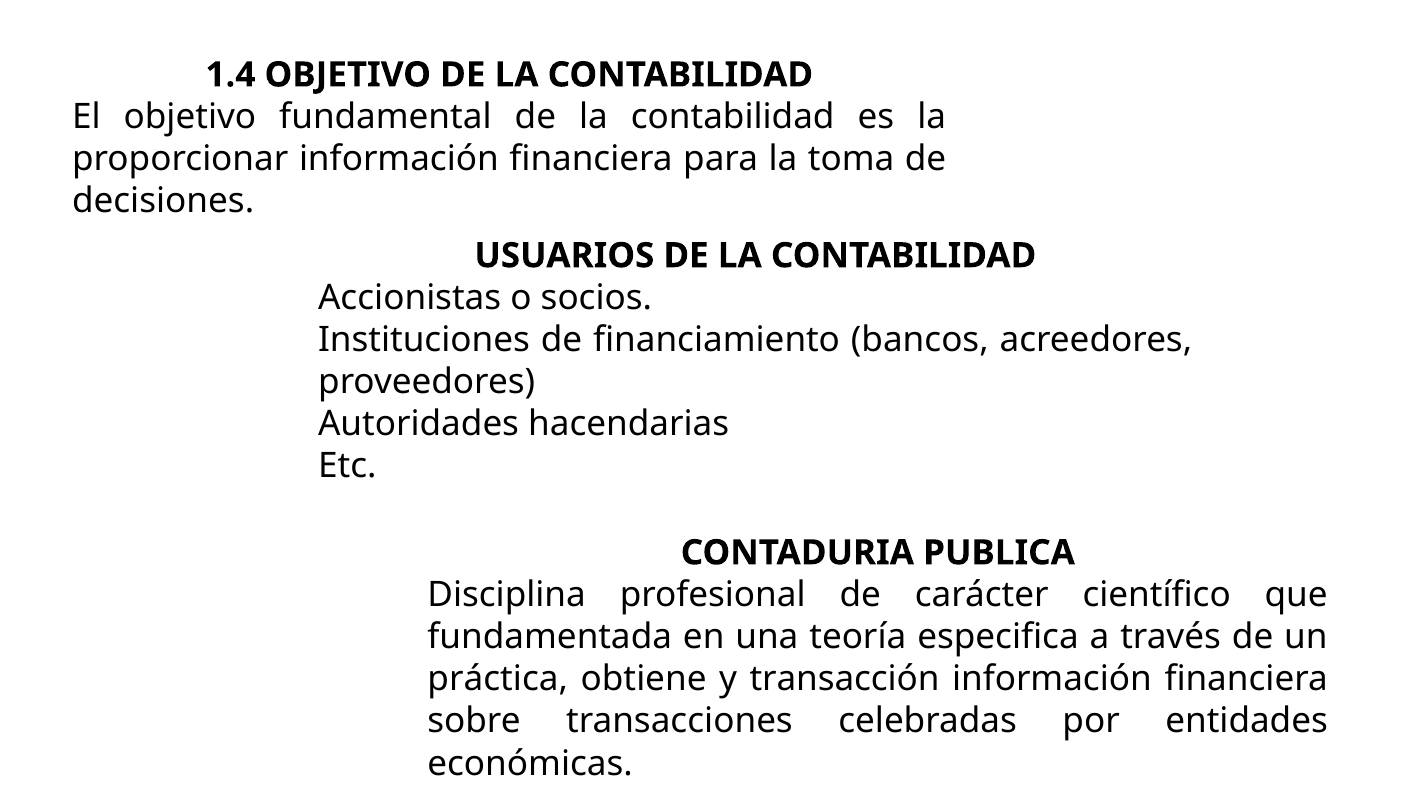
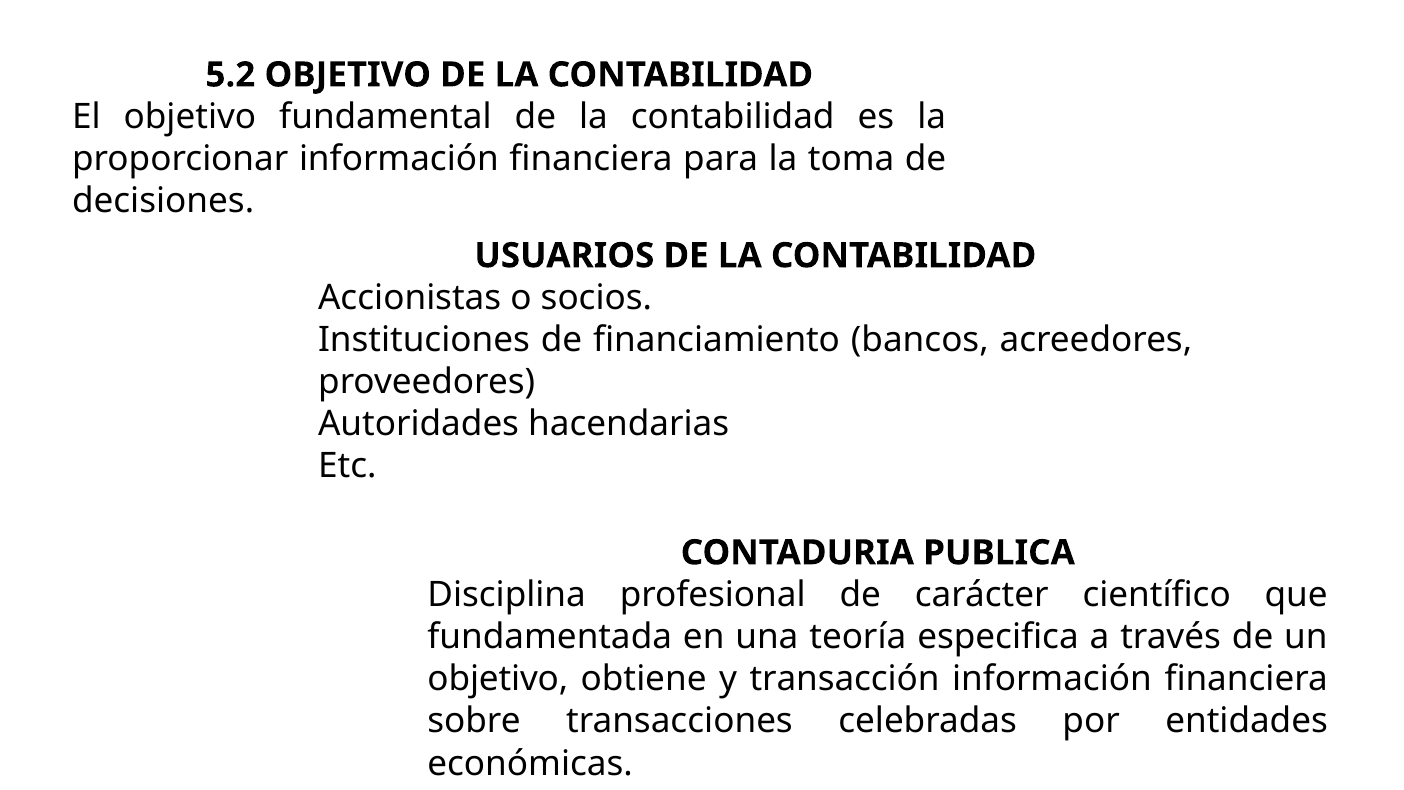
1.4: 1.4 -> 5.2
práctica at (498, 679): práctica -> objetivo
